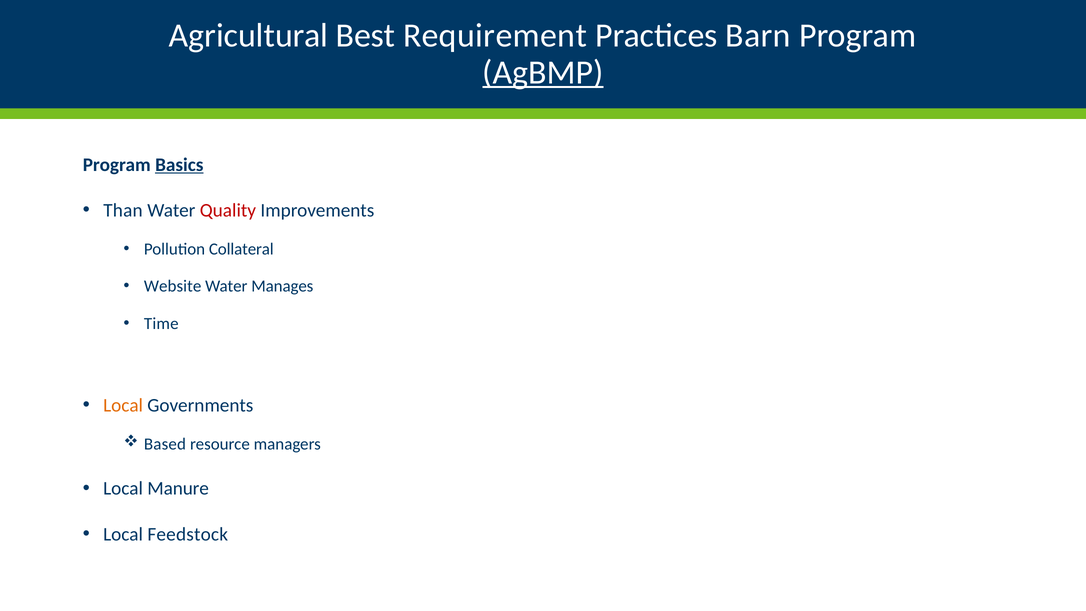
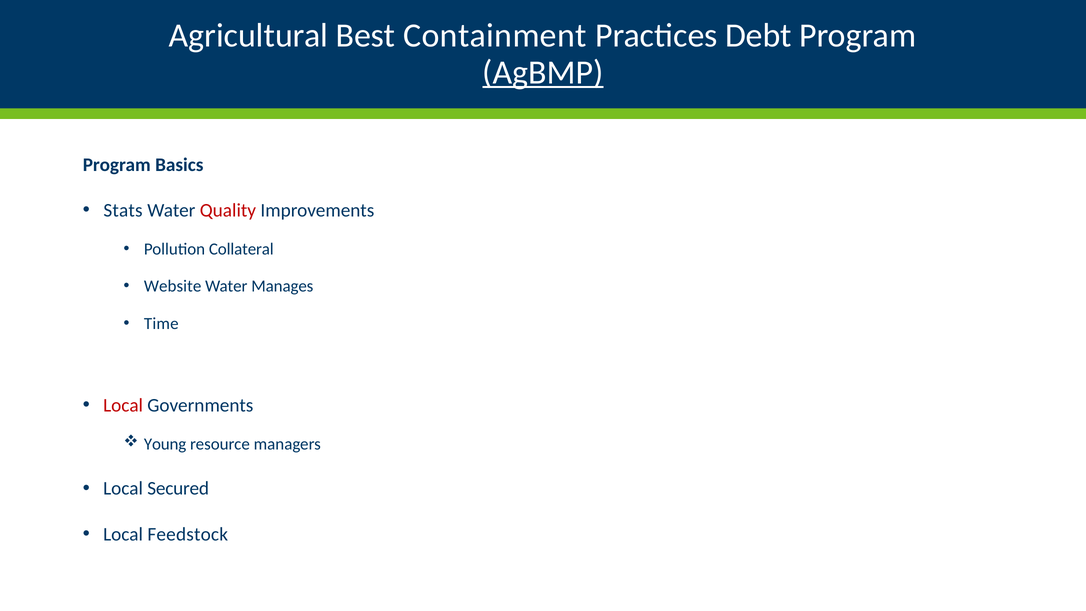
Requirement: Requirement -> Containment
Barn: Barn -> Debt
Basics underline: present -> none
Than: Than -> Stats
Local at (123, 405) colour: orange -> red
Based: Based -> Young
Manure: Manure -> Secured
